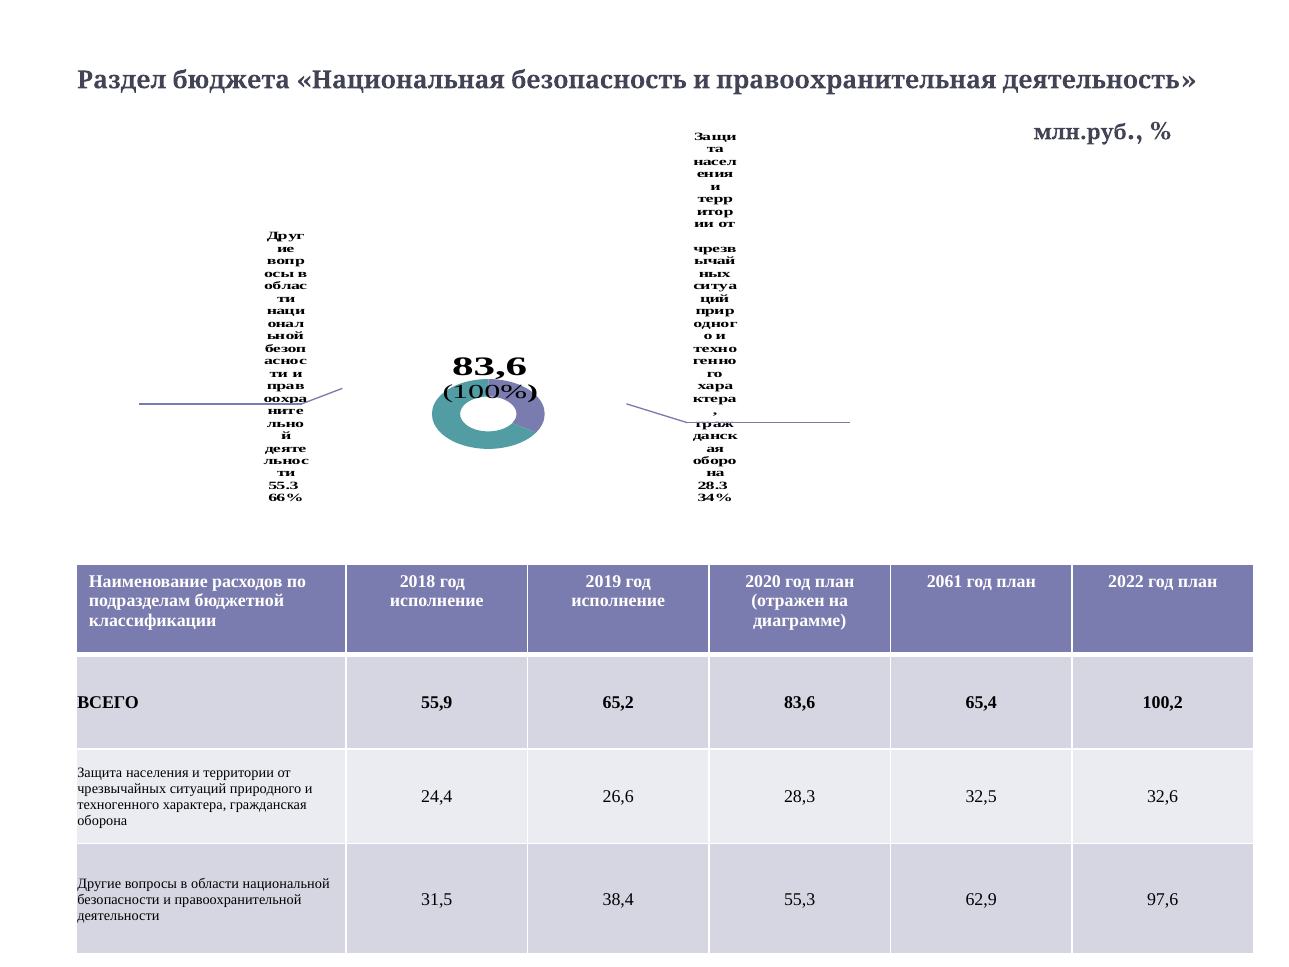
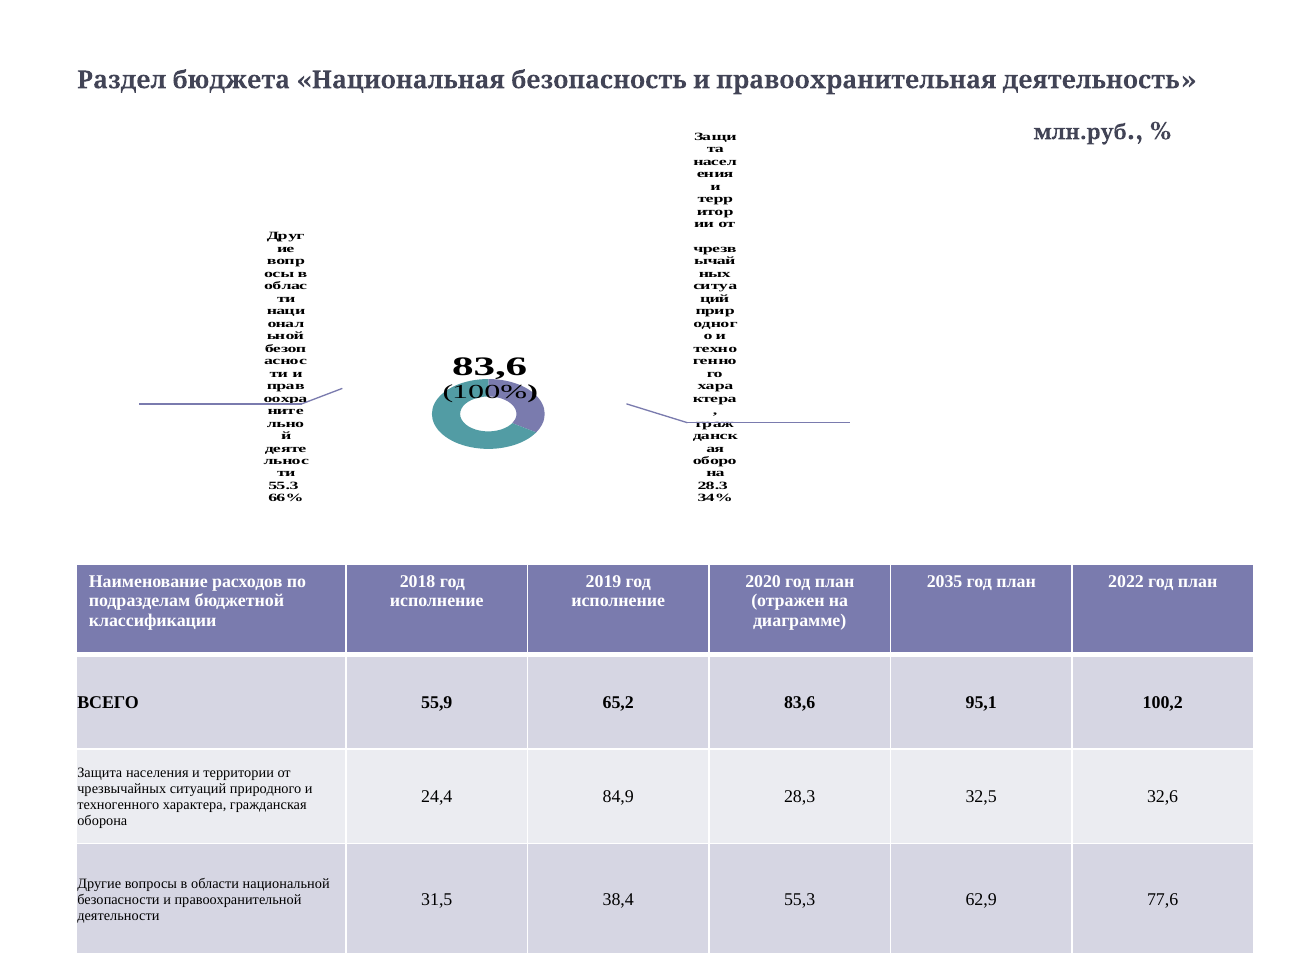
2061: 2061 -> 2035
65,4: 65,4 -> 95,1
26,6: 26,6 -> 84,9
97,6: 97,6 -> 77,6
